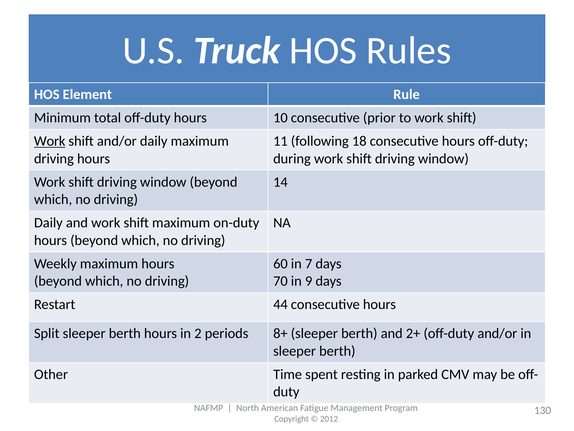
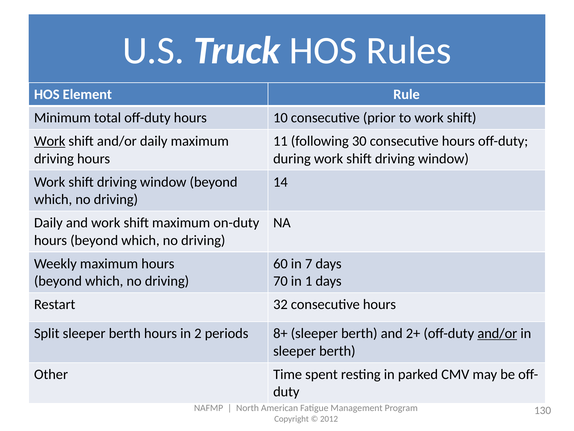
18: 18 -> 30
9: 9 -> 1
44: 44 -> 32
and/or at (497, 333) underline: none -> present
